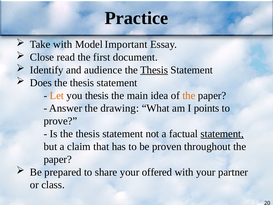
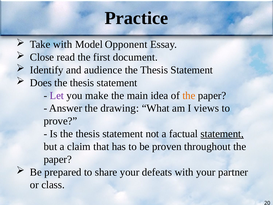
Important: Important -> Opponent
Thesis at (154, 70) underline: present -> none
Let colour: orange -> purple
you thesis: thesis -> make
points: points -> views
offered: offered -> defeats
